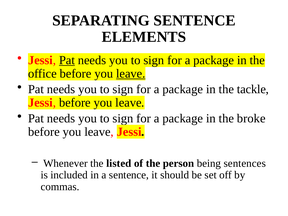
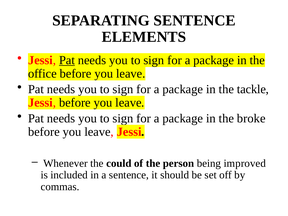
leave at (131, 74) underline: present -> none
listed: listed -> could
sentences: sentences -> improved
